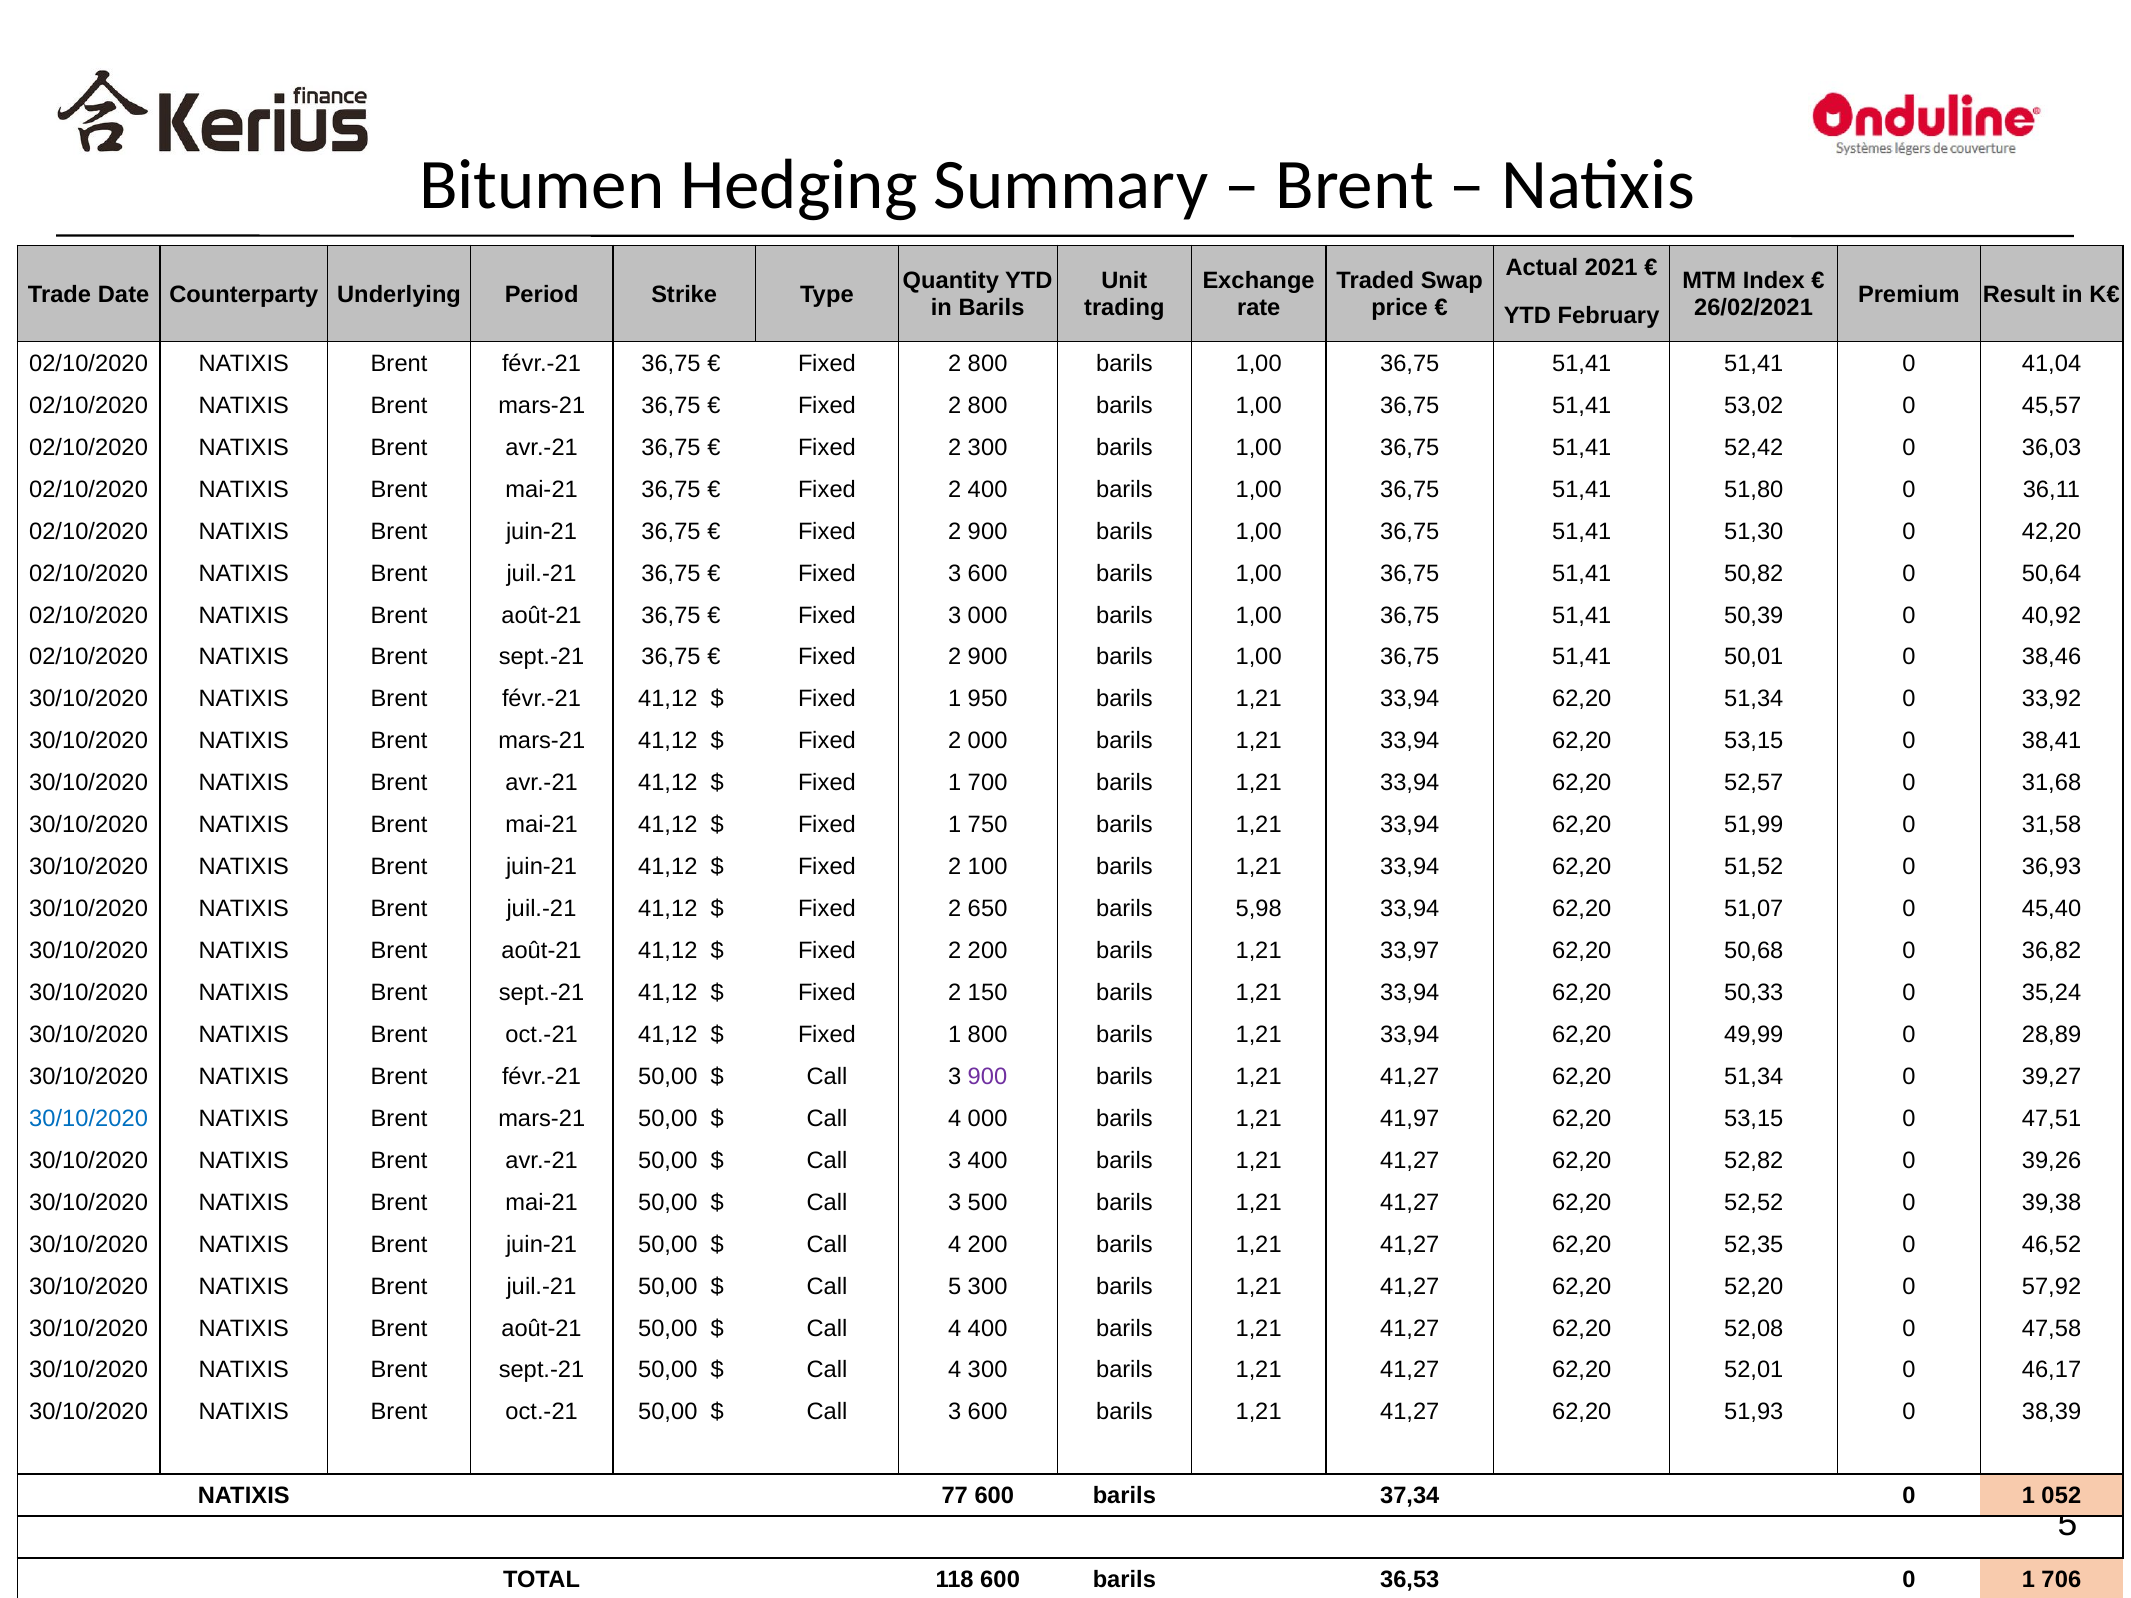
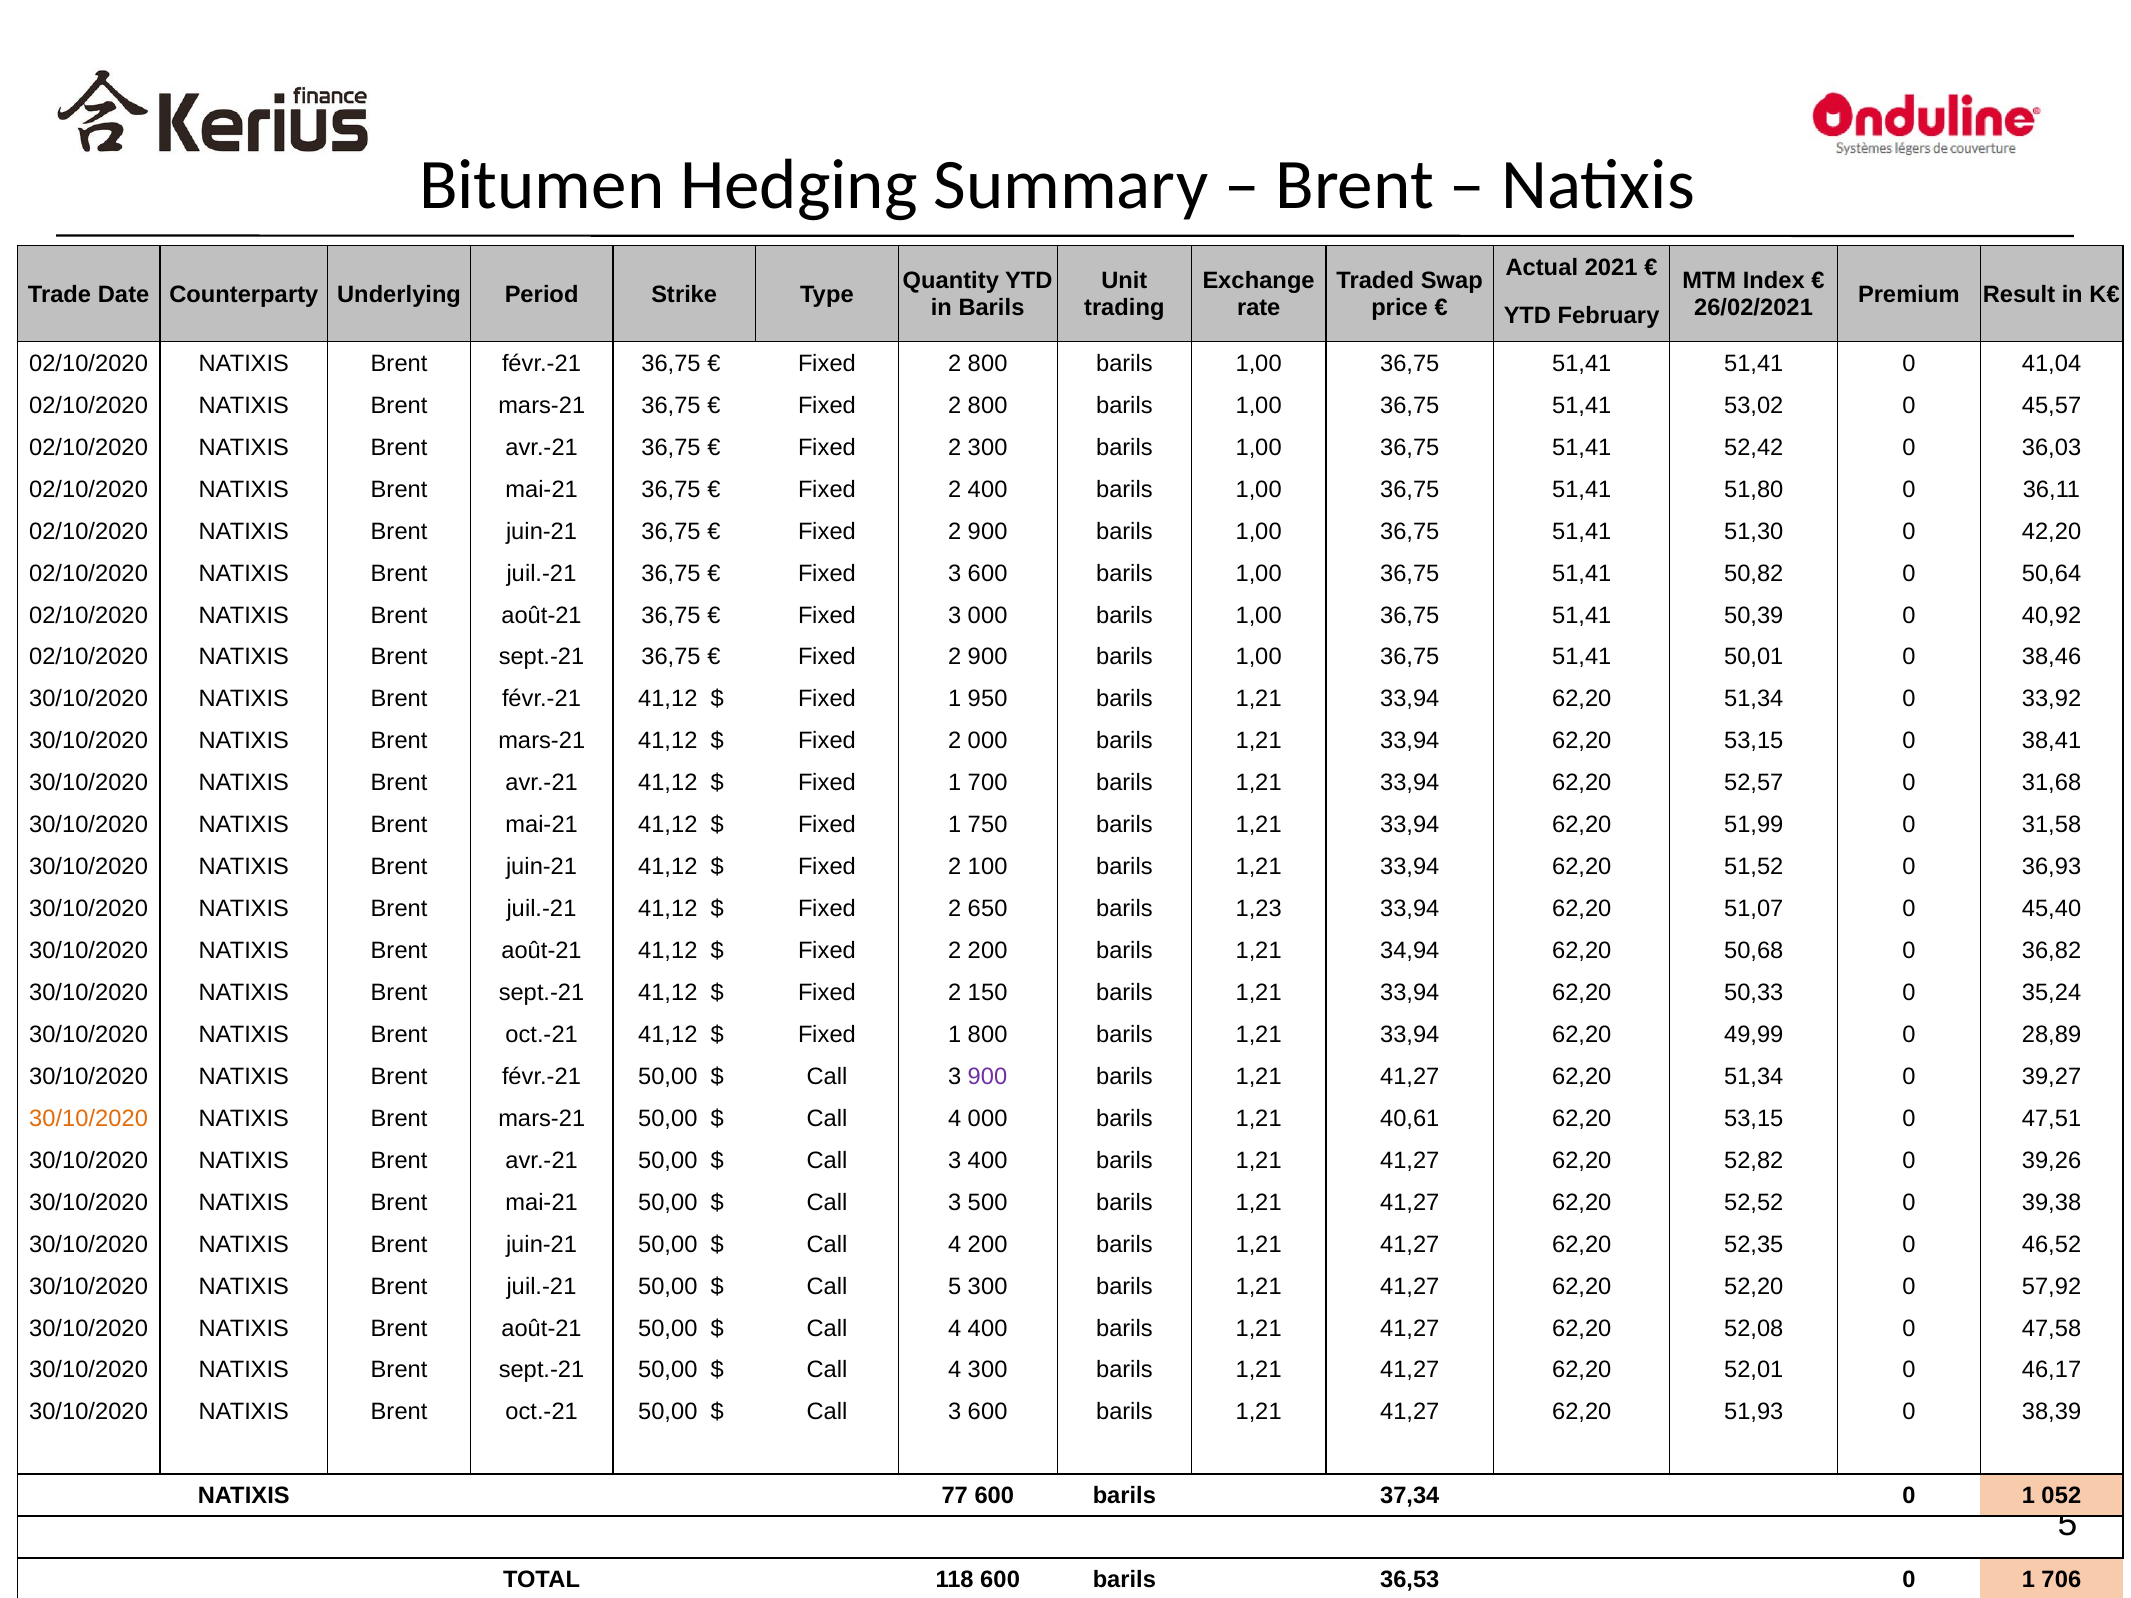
5,98: 5,98 -> 1,23
33,97: 33,97 -> 34,94
30/10/2020 at (89, 1119) colour: blue -> orange
41,97: 41,97 -> 40,61
